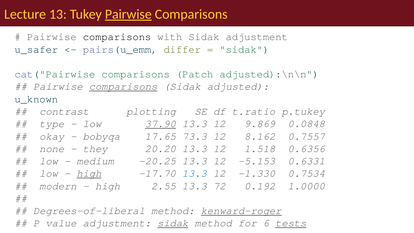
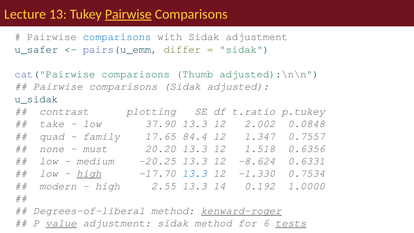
comparisons at (117, 37) colour: black -> blue
Patch: Patch -> Thumb
comparisons at (123, 87) underline: present -> none
u_known: u_known -> u_sidak
type: type -> take
37.90 underline: present -> none
9.869: 9.869 -> 2.002
okay: okay -> quad
bobyqa: bobyqa -> family
73.3: 73.3 -> 84.4
8.162: 8.162 -> 1.347
they: they -> must
-5.153: -5.153 -> -8.624
72: 72 -> 14
value underline: none -> present
sidak at (173, 223) underline: present -> none
